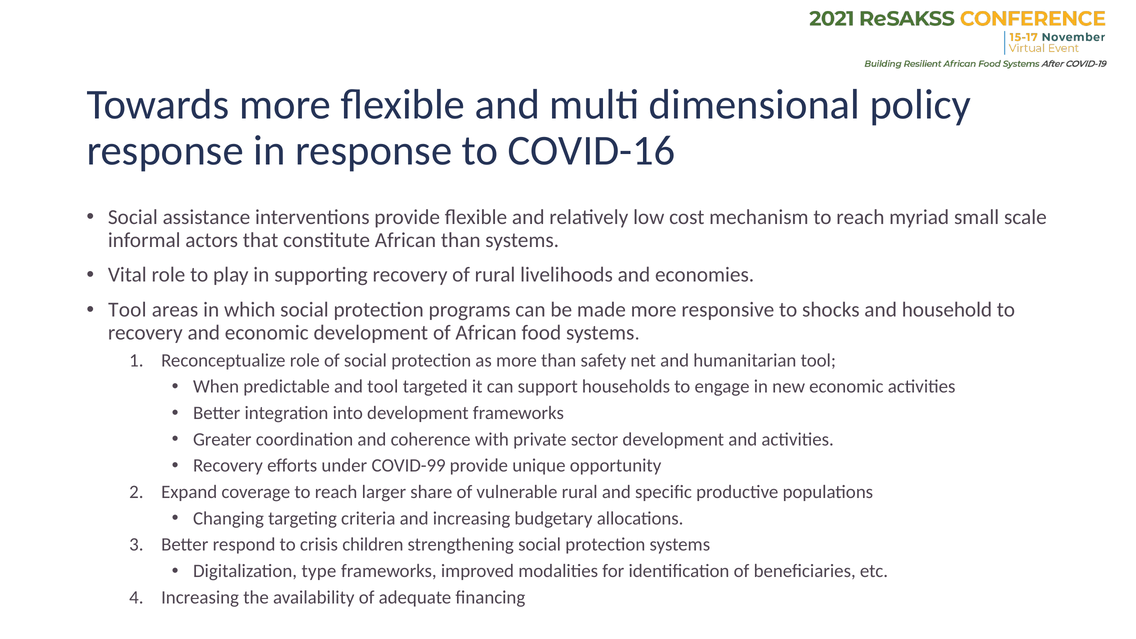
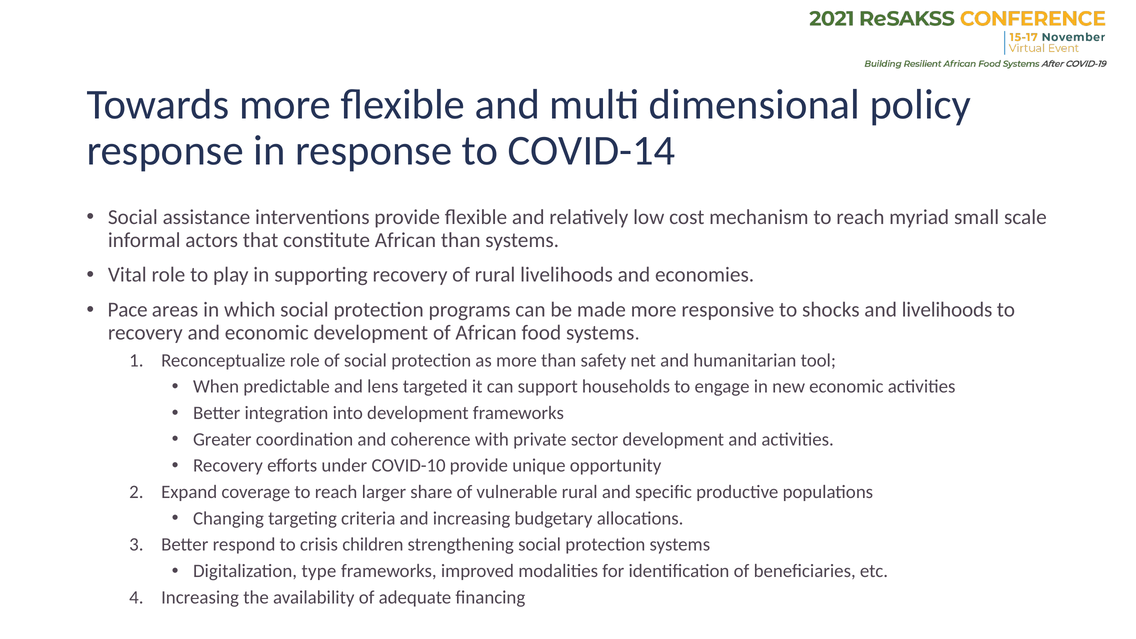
COVID-16: COVID-16 -> COVID-14
Tool at (127, 310): Tool -> Pace
and household: household -> livelihoods
and tool: tool -> lens
COVID-99: COVID-99 -> COVID-10
